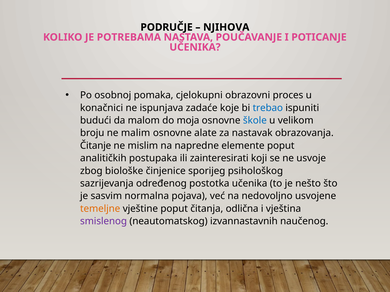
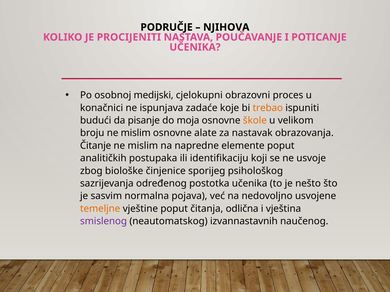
POTREBAMA: POTREBAMA -> PROCIJENITI
pomaka: pomaka -> medijski
trebao colour: blue -> orange
malom: malom -> pisanje
škole colour: blue -> orange
broju ne malim: malim -> mislim
zainteresirati: zainteresirati -> identifikaciju
